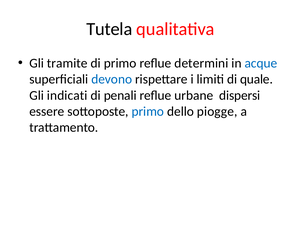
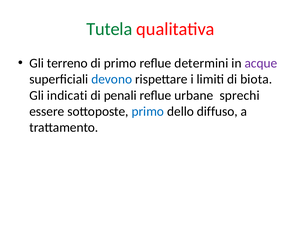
Tutela colour: black -> green
tramite: tramite -> terreno
acque colour: blue -> purple
quale: quale -> biota
dispersi: dispersi -> sprechi
piogge: piogge -> diffuso
